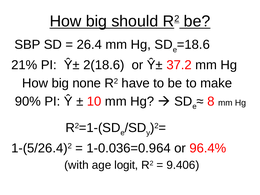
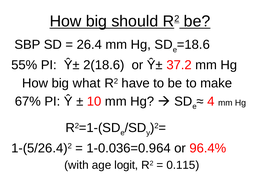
21%: 21% -> 55%
none: none -> what
90%: 90% -> 67%
8: 8 -> 4
9.406: 9.406 -> 0.115
